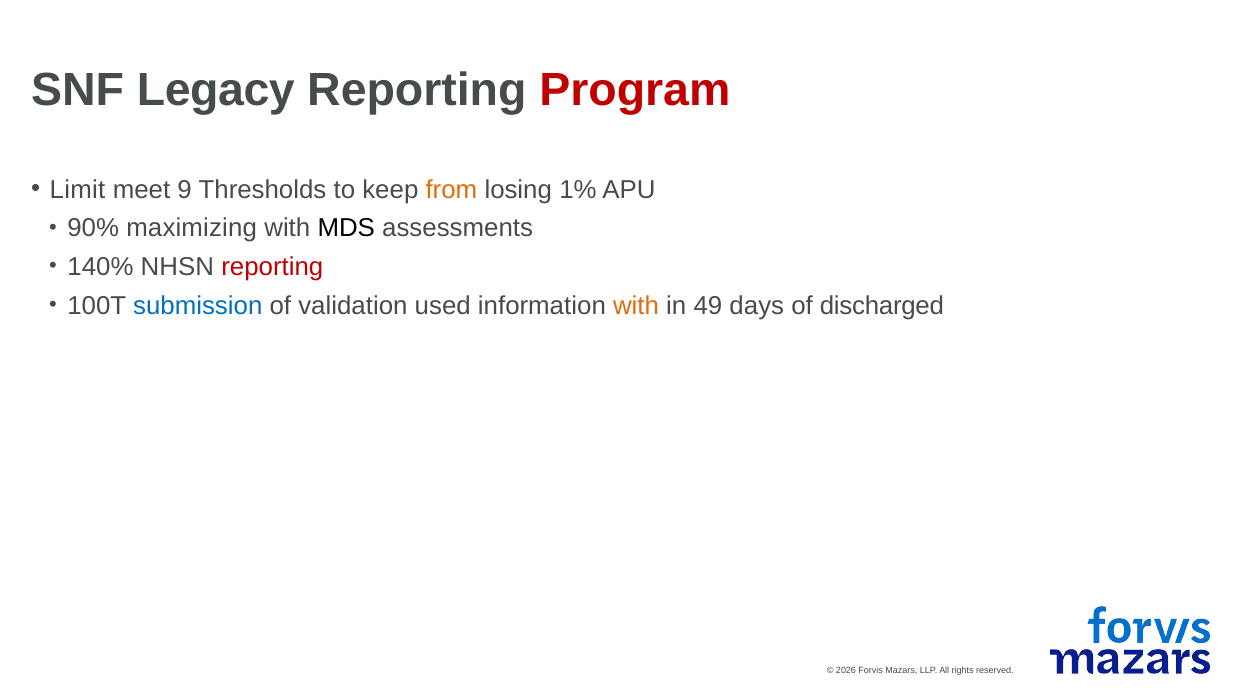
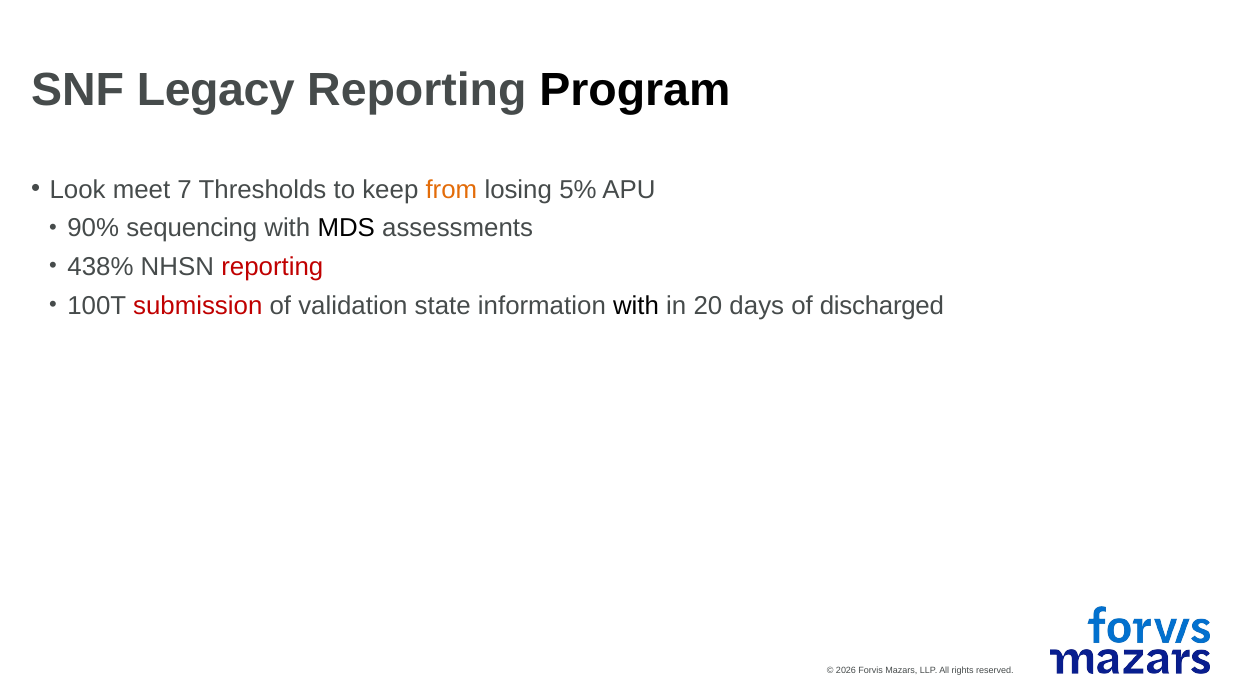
Program colour: red -> black
Limit: Limit -> Look
9: 9 -> 7
1%: 1% -> 5%
maximizing: maximizing -> sequencing
140%: 140% -> 438%
submission colour: blue -> red
used: used -> state
with at (636, 306) colour: orange -> black
49: 49 -> 20
